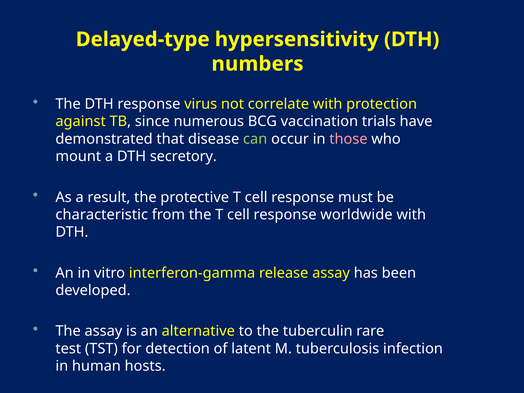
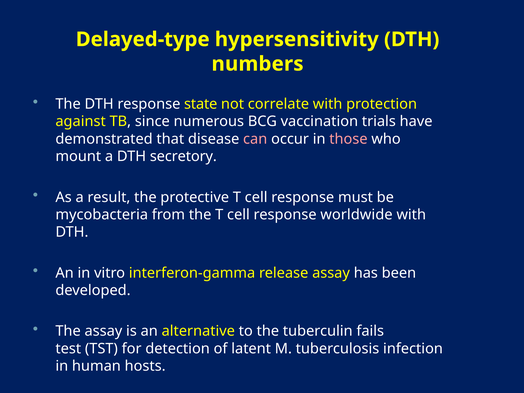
virus: virus -> state
can colour: light green -> pink
characteristic: characteristic -> mycobacteria
rare: rare -> fails
